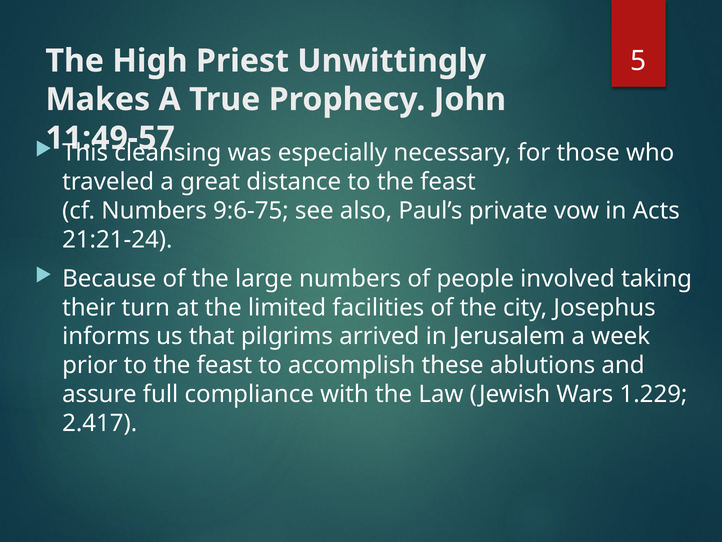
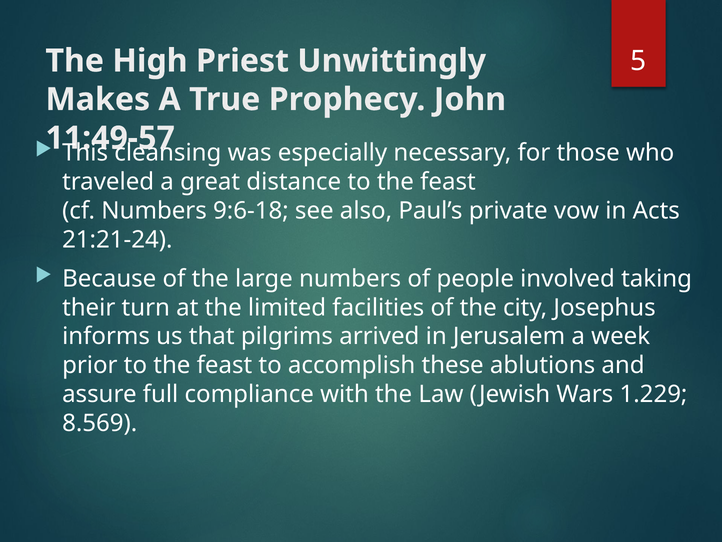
9:6-75: 9:6-75 -> 9:6-18
2.417: 2.417 -> 8.569
